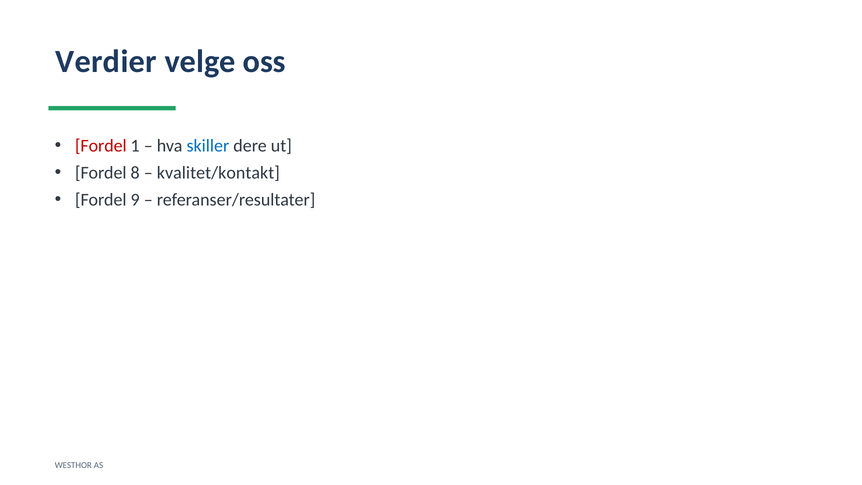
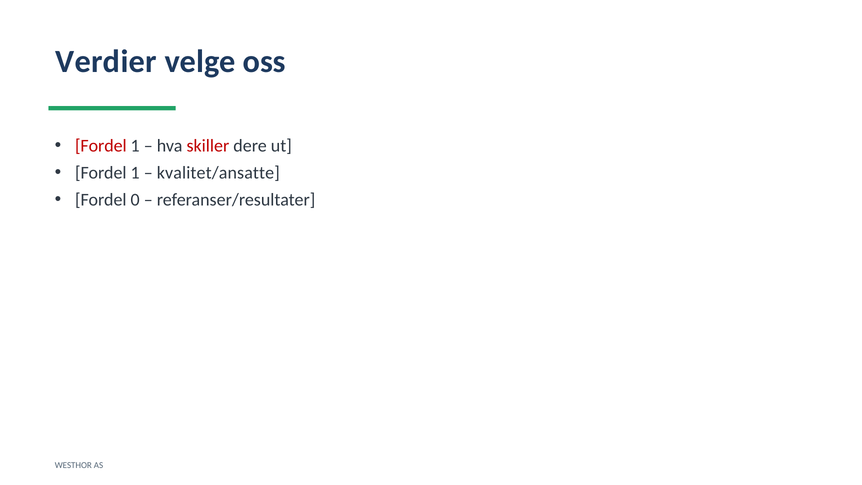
skiller colour: blue -> red
8 at (135, 173): 8 -> 1
kvalitet/kontakt: kvalitet/kontakt -> kvalitet/ansatte
9: 9 -> 0
